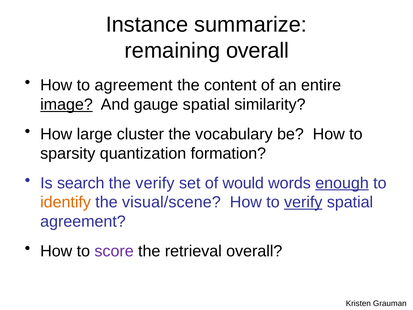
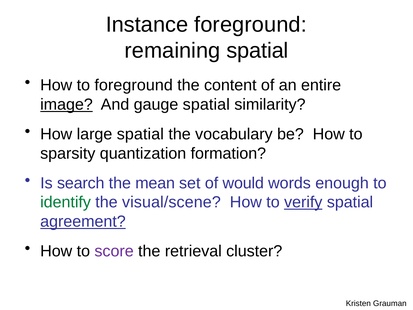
Instance summarize: summarize -> foreground
remaining overall: overall -> spatial
to agreement: agreement -> foreground
large cluster: cluster -> spatial
the verify: verify -> mean
enough underline: present -> none
identify colour: orange -> green
agreement at (83, 221) underline: none -> present
retrieval overall: overall -> cluster
